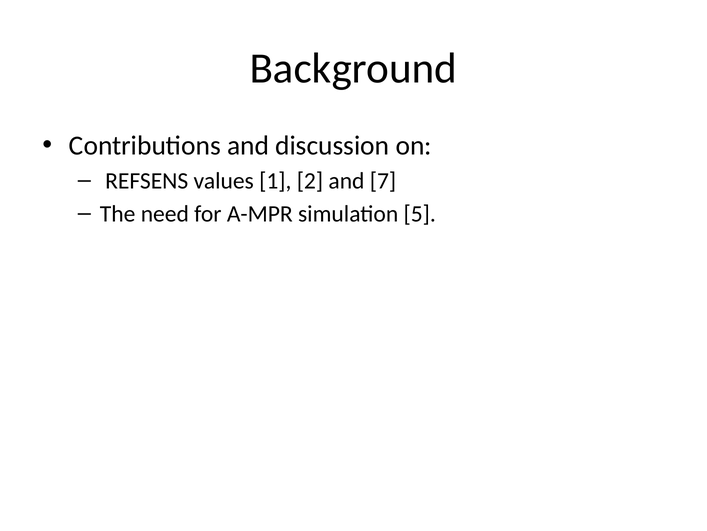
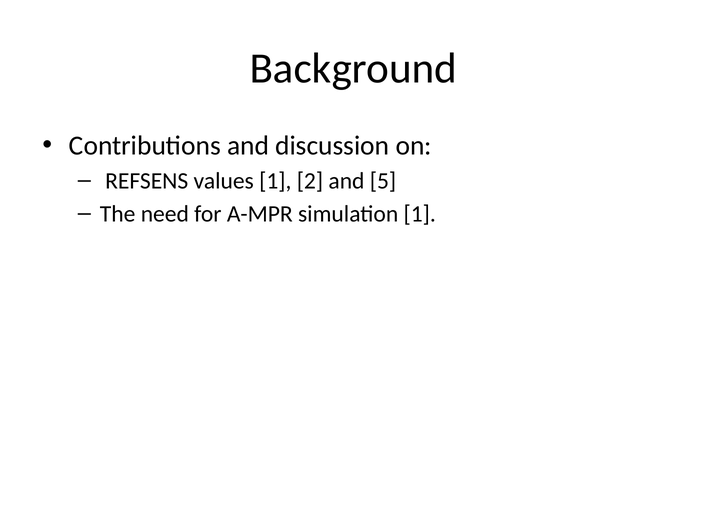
7: 7 -> 5
simulation 5: 5 -> 1
